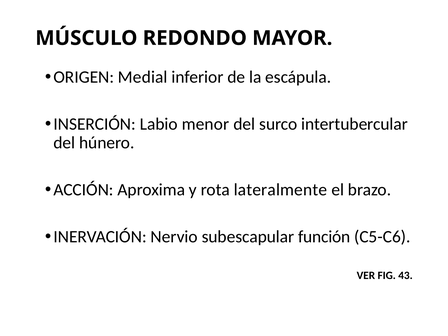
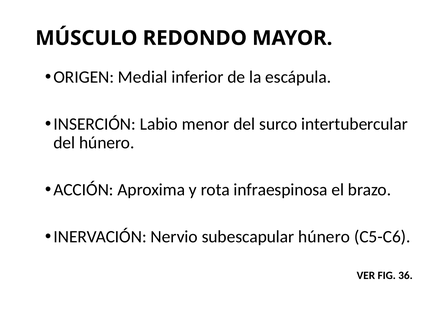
lateralmente: lateralmente -> infraespinosa
subescapular función: función -> húnero
43: 43 -> 36
